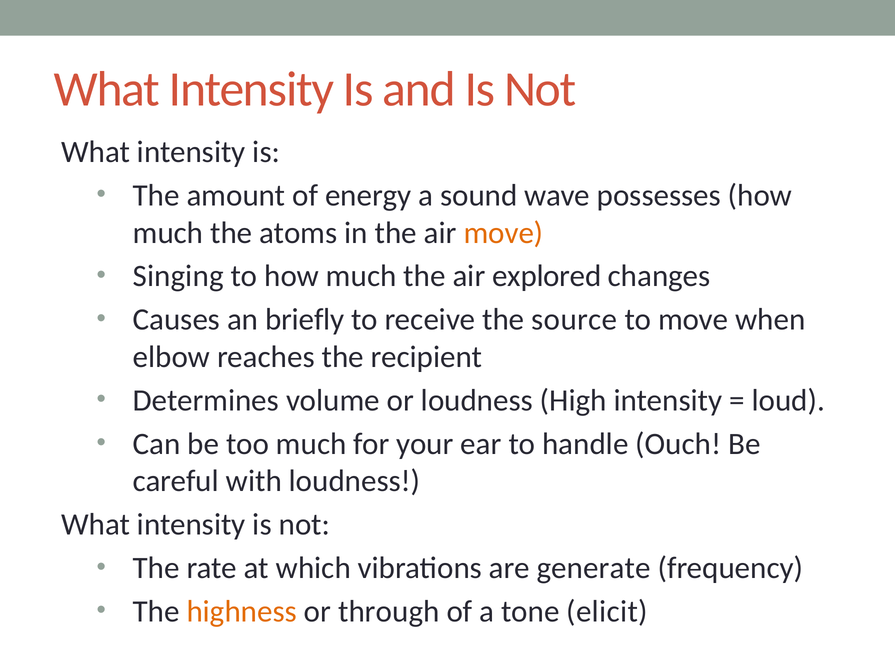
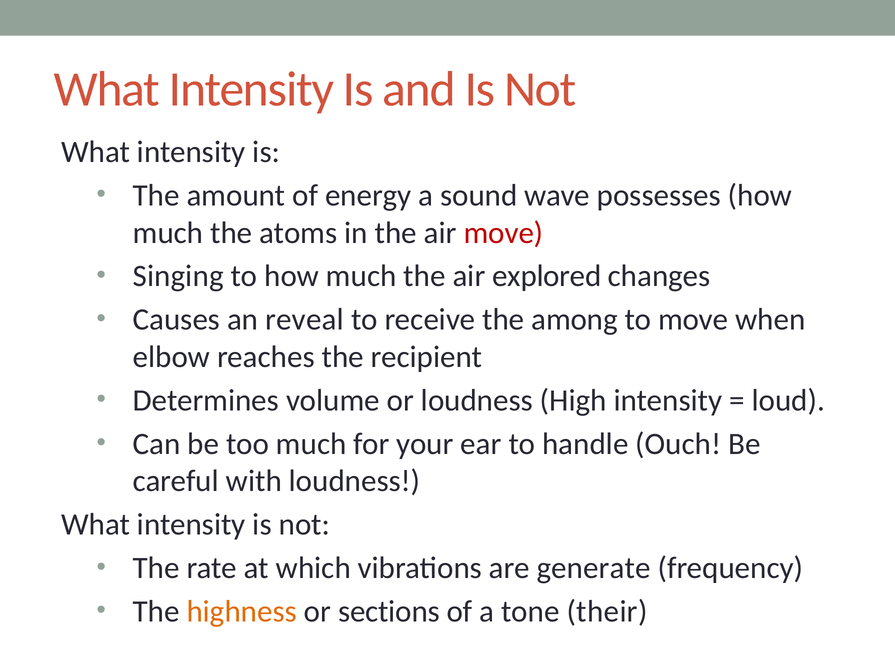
move at (503, 233) colour: orange -> red
briefly: briefly -> reveal
source: source -> among
through: through -> sections
elicit: elicit -> their
